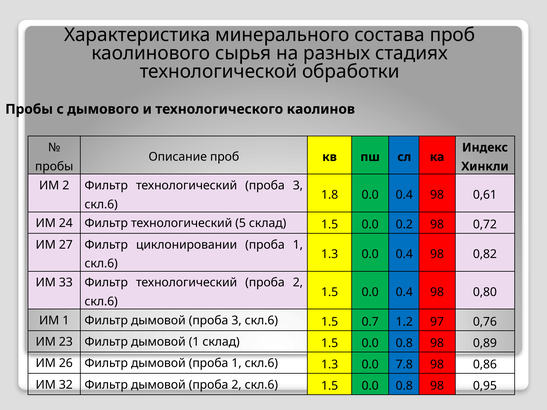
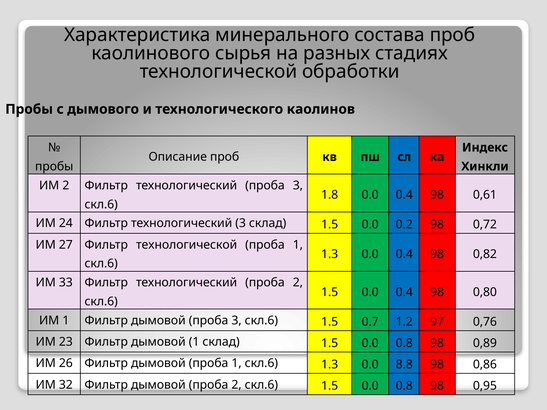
технологический 5: 5 -> 3
Фильтр циклонировании: циклонировании -> технологической
7.8: 7.8 -> 8.8
